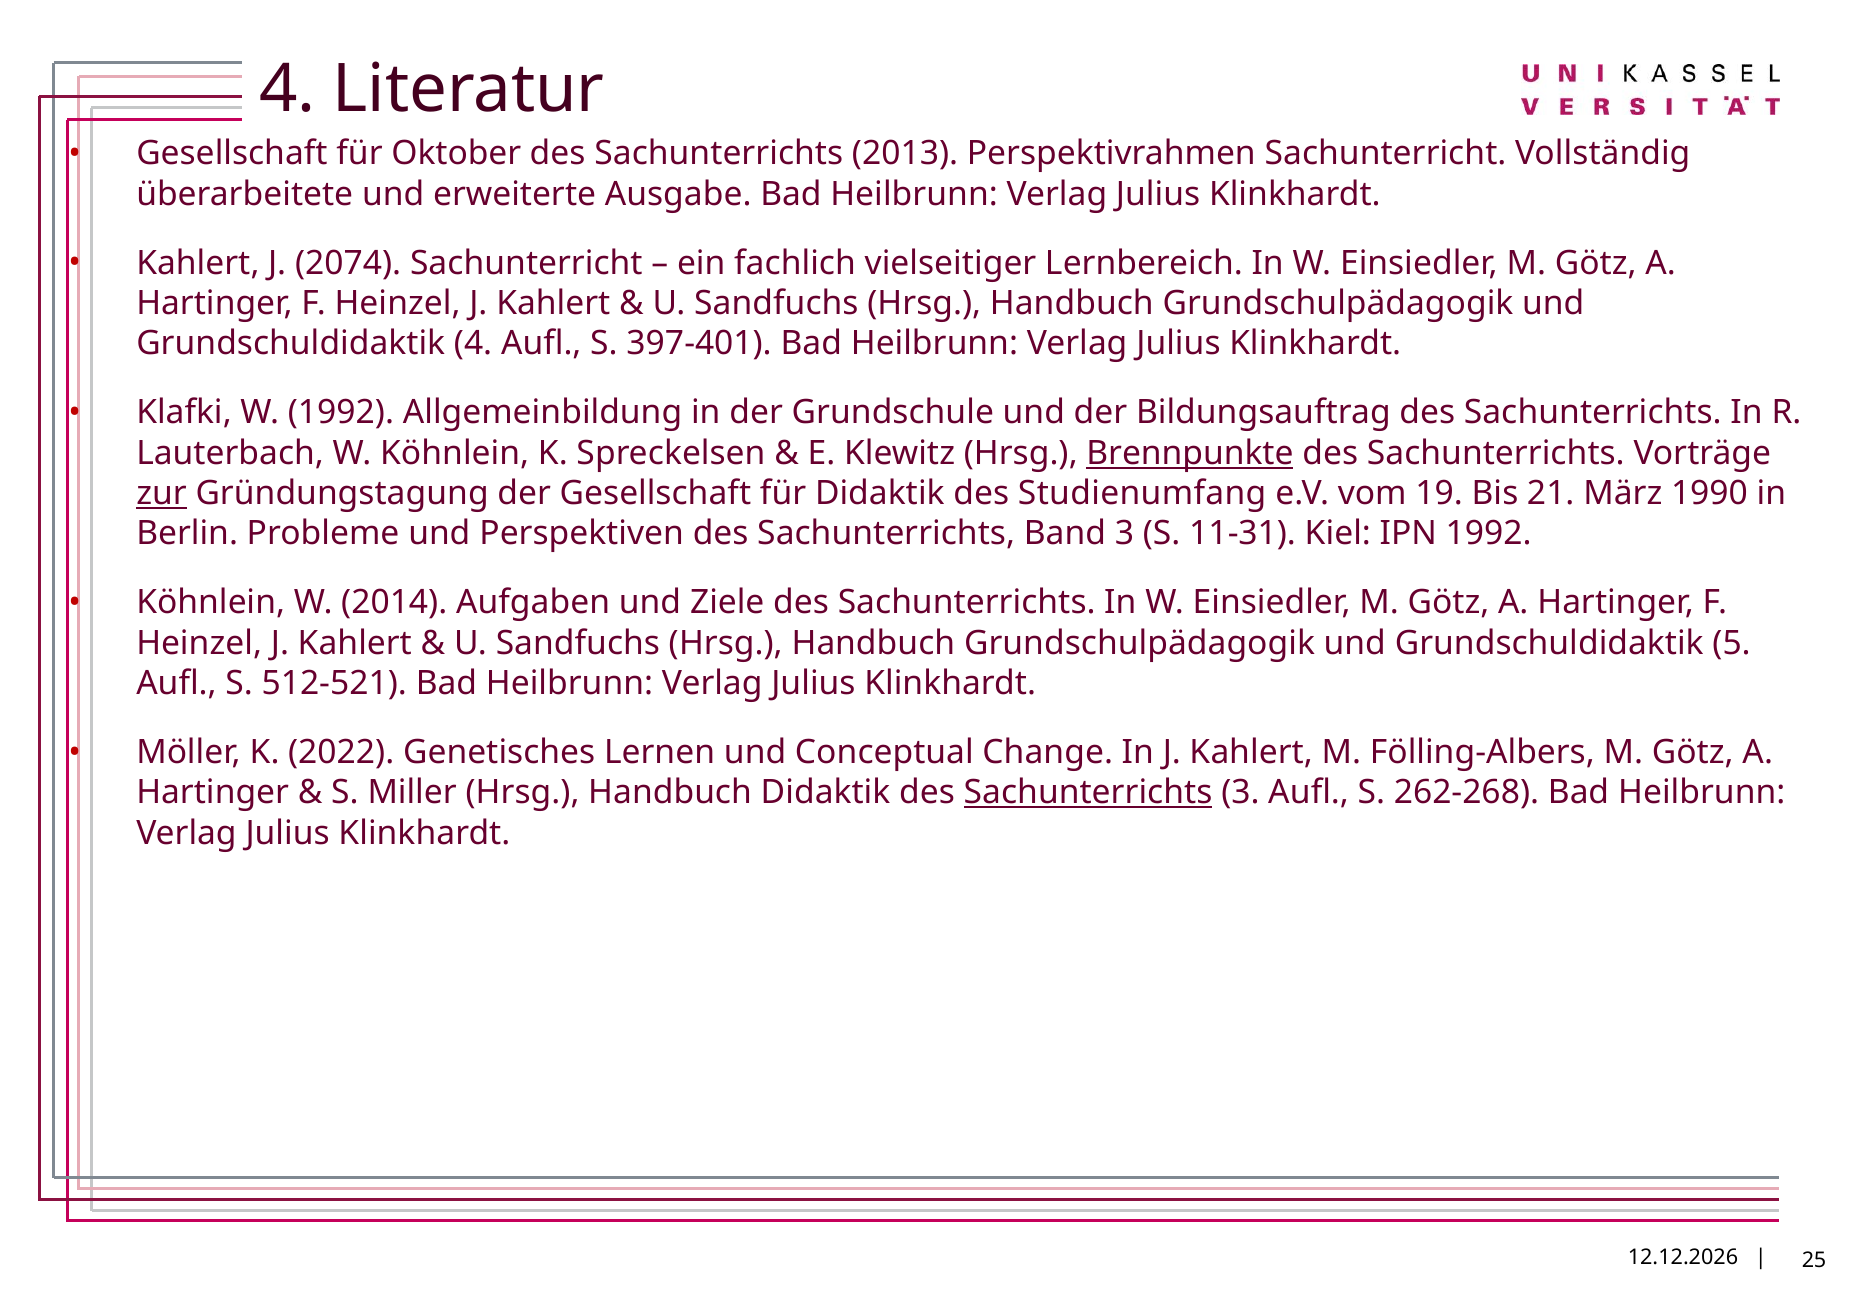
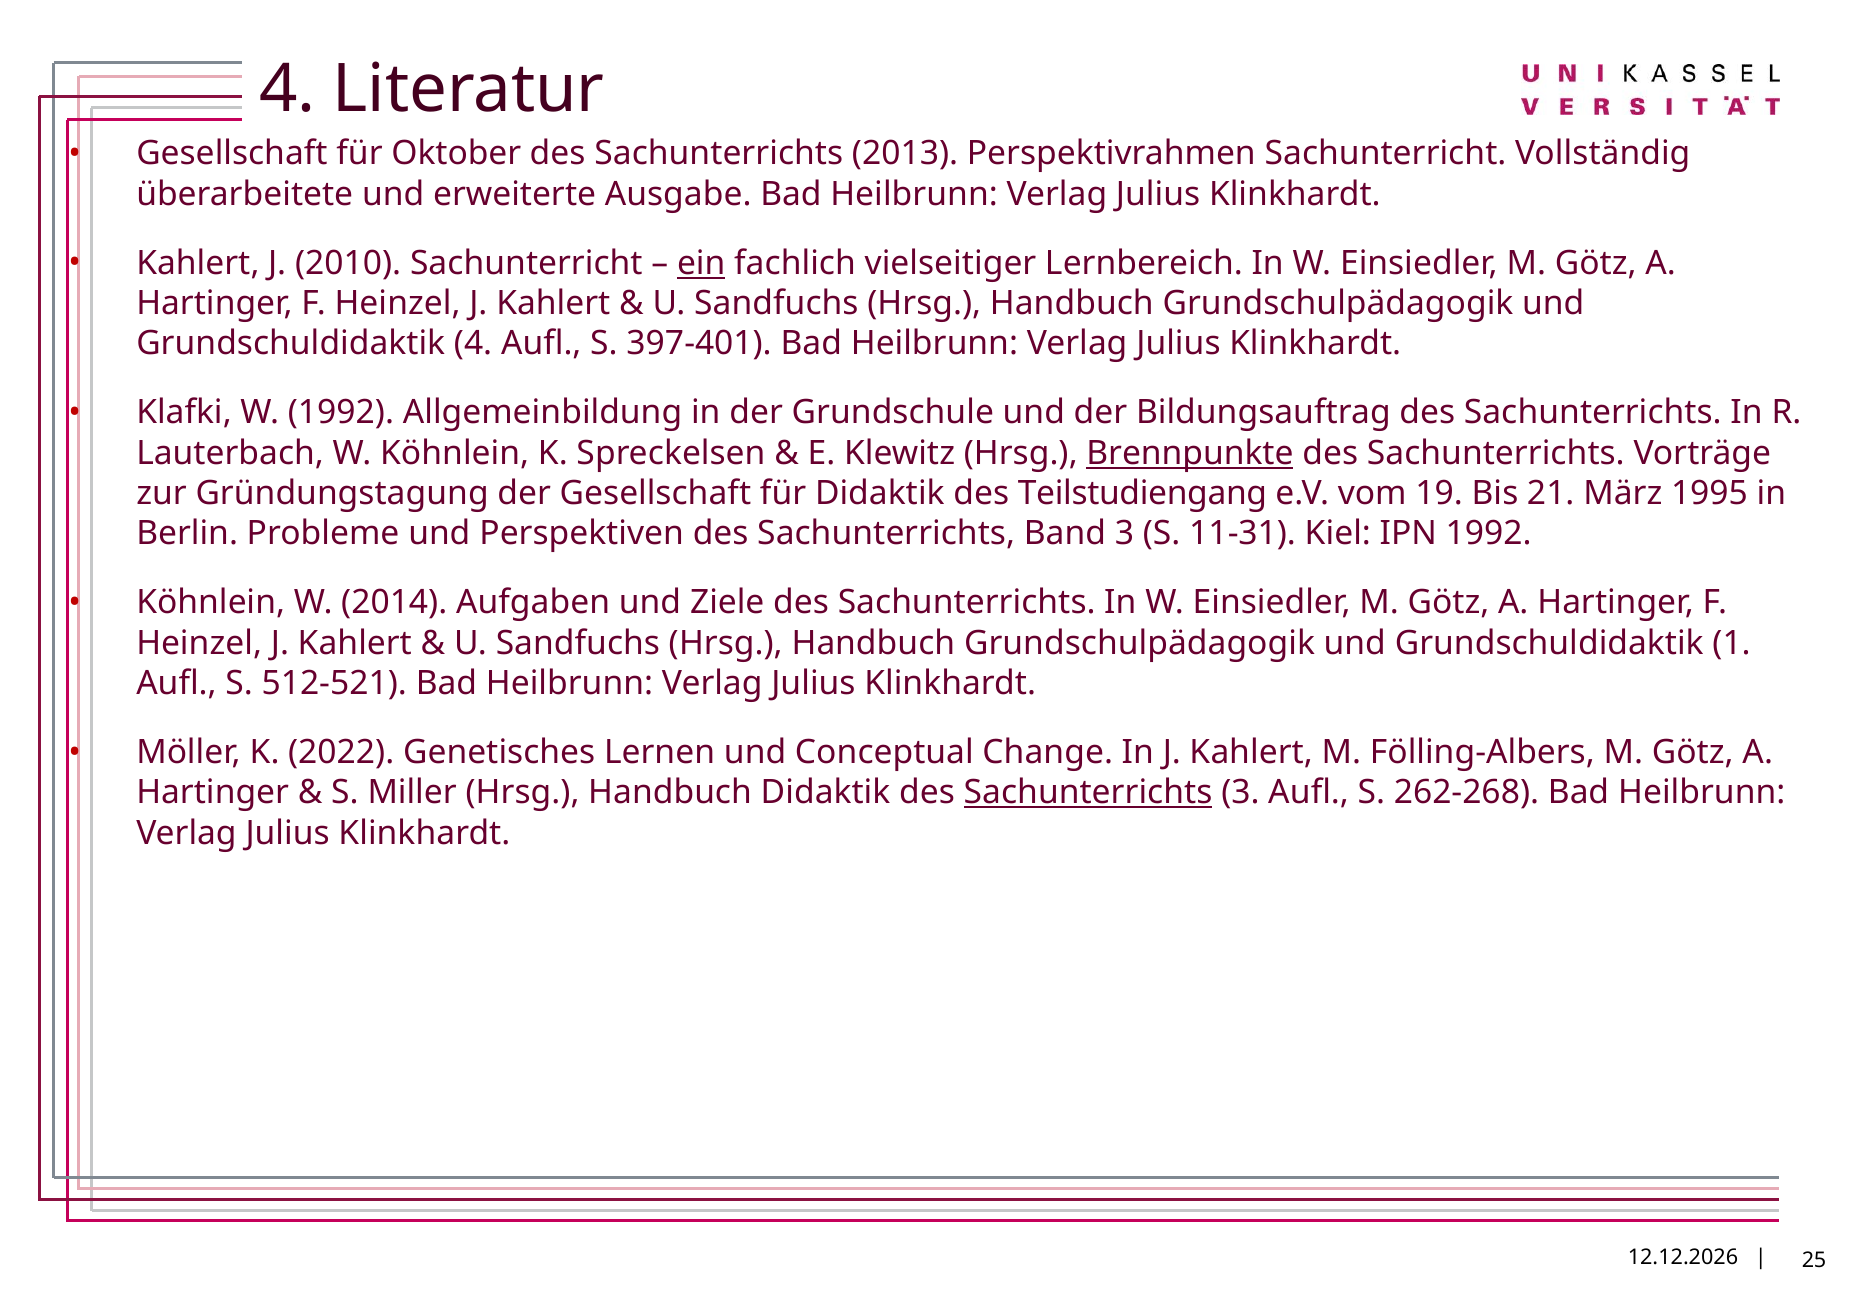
2074: 2074 -> 2010
ein underline: none -> present
zur underline: present -> none
Studienumfang: Studienumfang -> Teilstudiengang
1990: 1990 -> 1995
5: 5 -> 1
